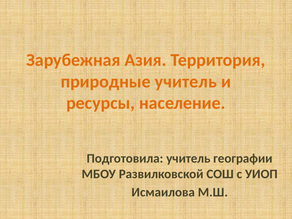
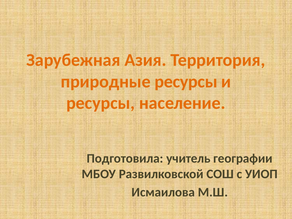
природные учитель: учитель -> ресурсы
